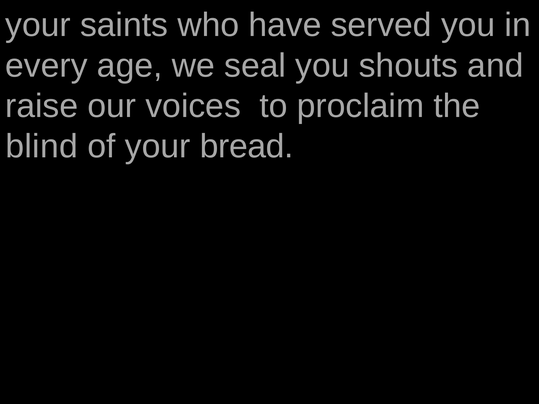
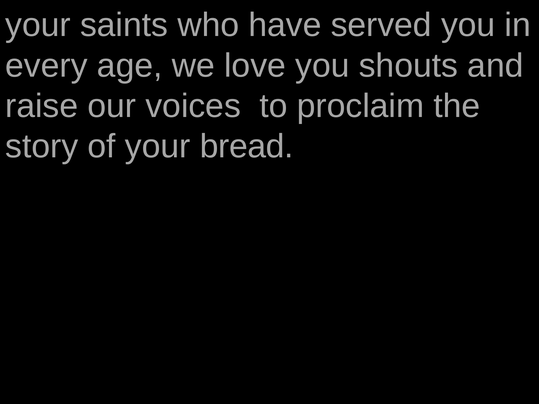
seal: seal -> love
blind: blind -> story
